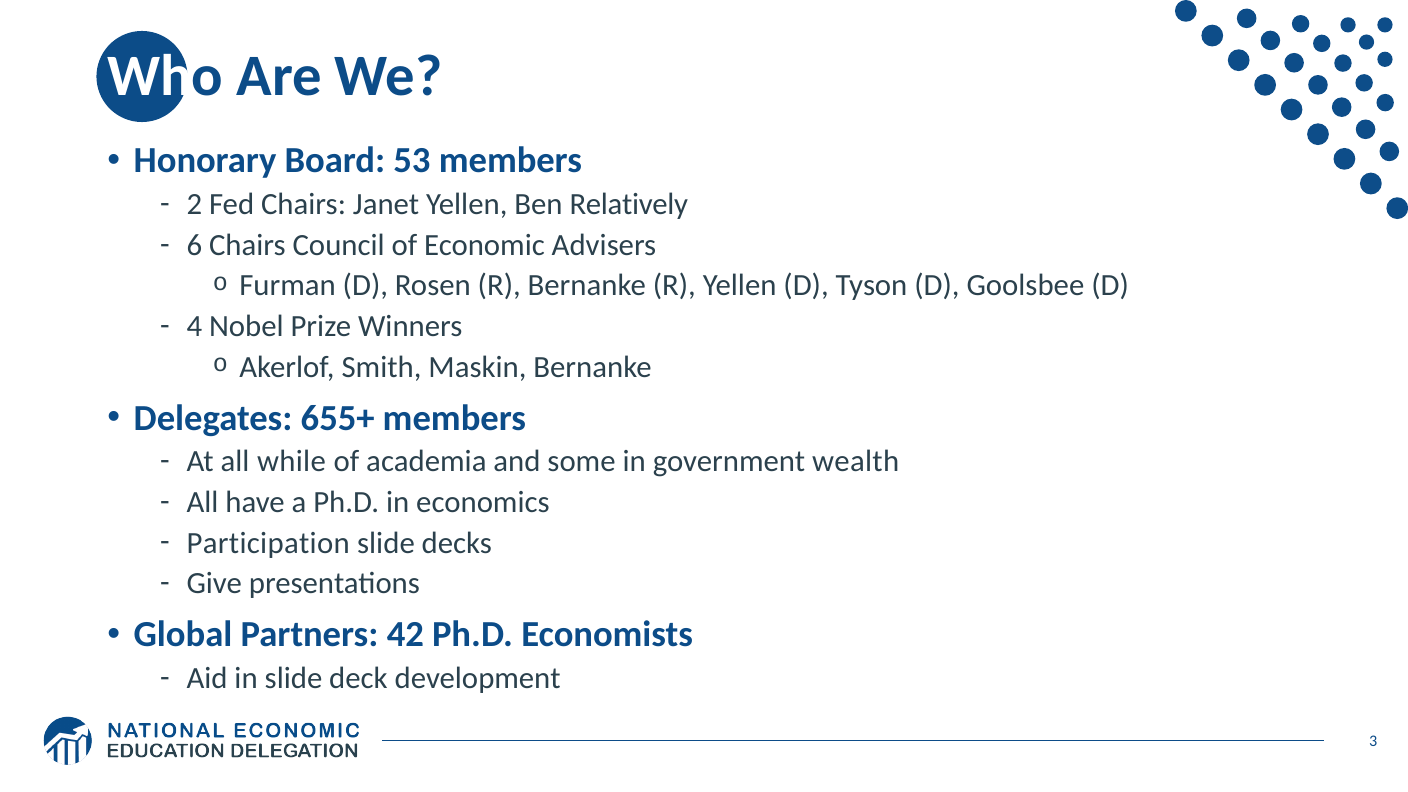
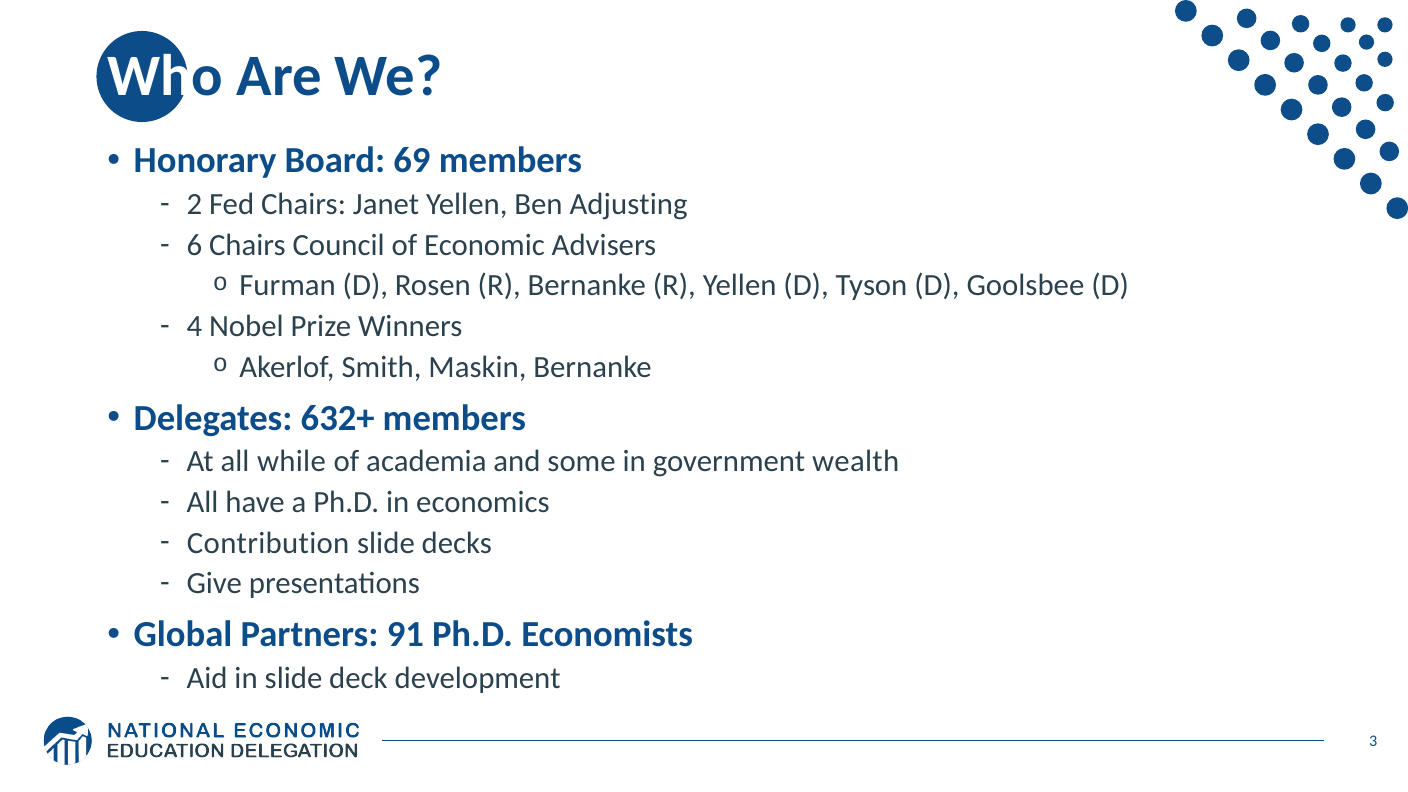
53: 53 -> 69
Relatively: Relatively -> Adjusting
655+: 655+ -> 632+
Participation: Participation -> Contribution
42: 42 -> 91
